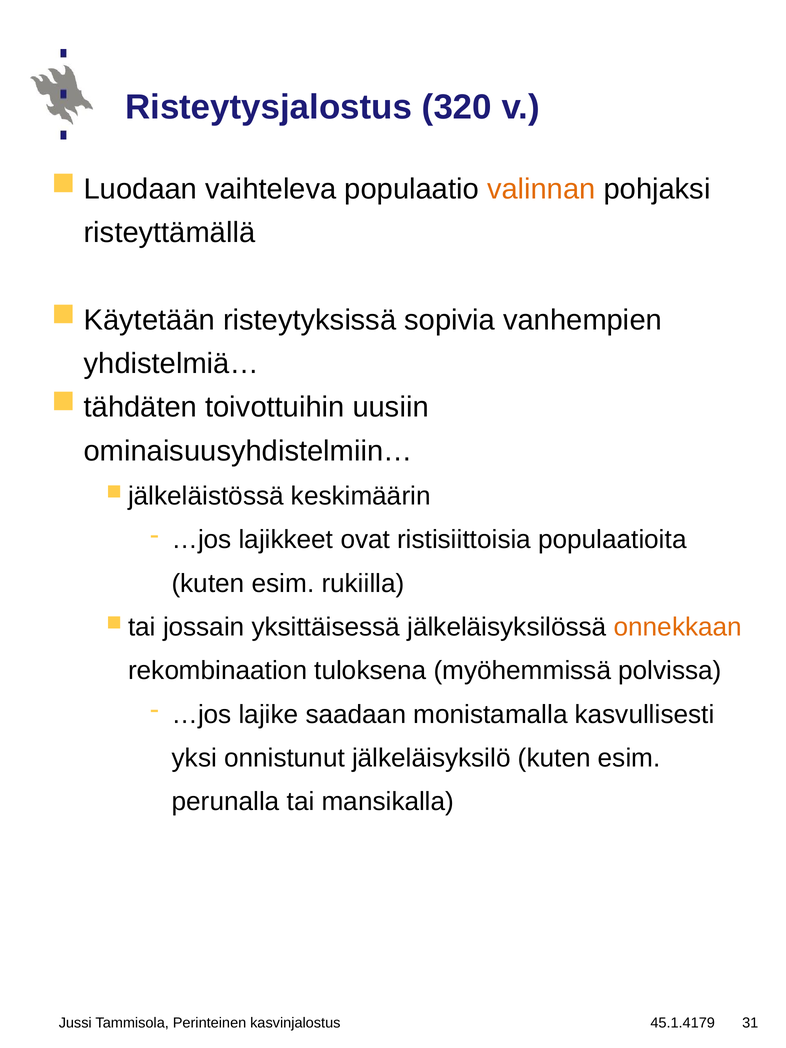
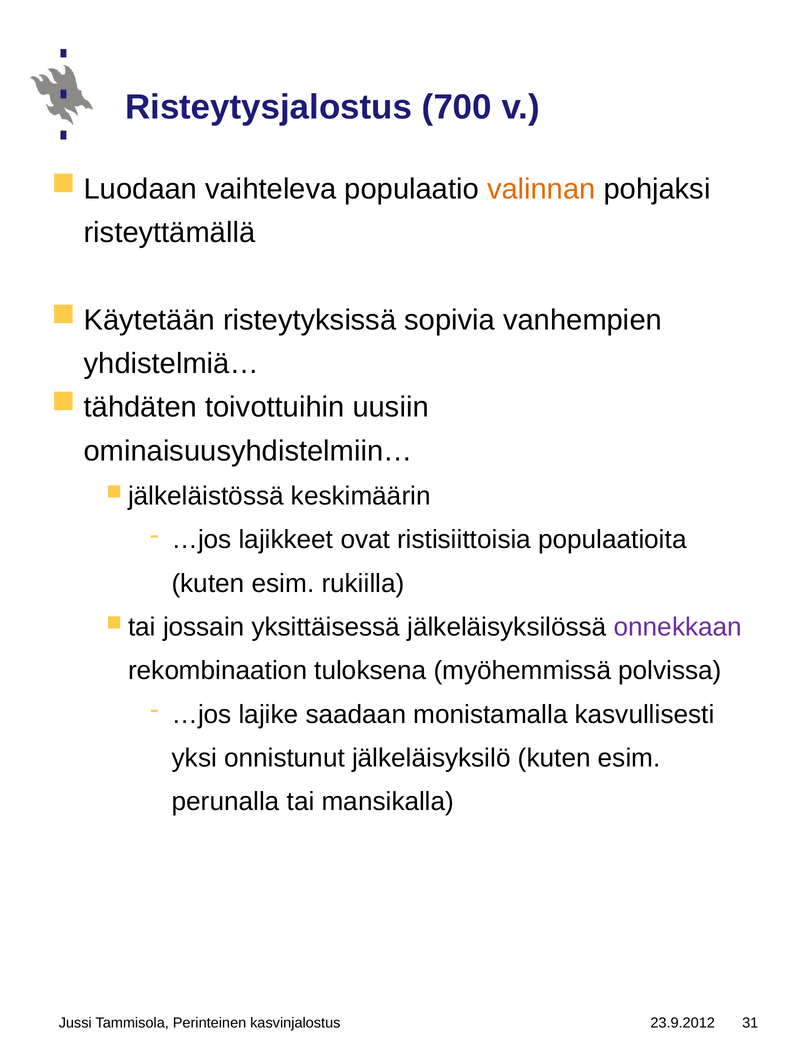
320: 320 -> 700
onnekkaan colour: orange -> purple
45.1.4179: 45.1.4179 -> 23.9.2012
